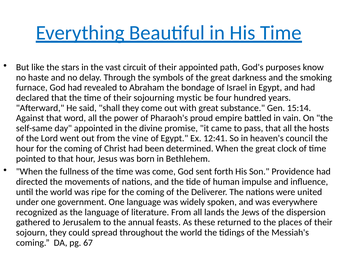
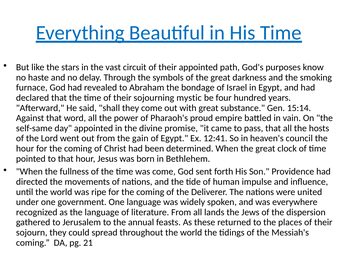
vine: vine -> gain
67: 67 -> 21
